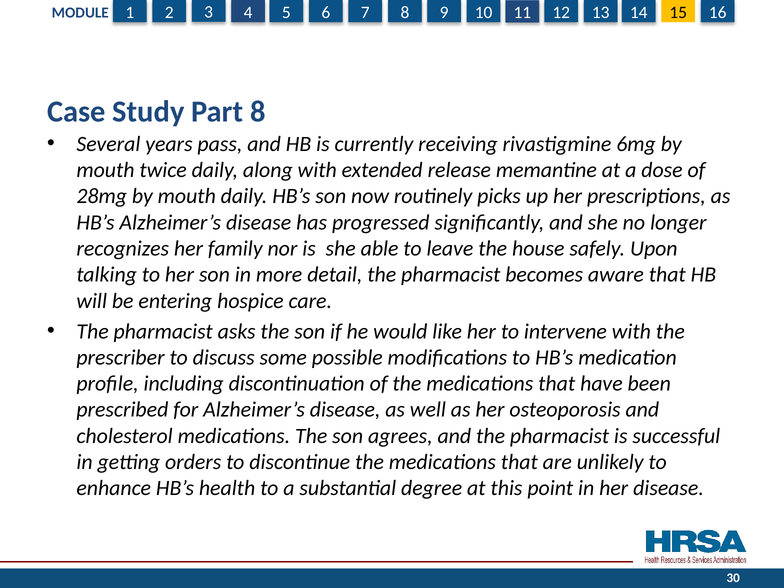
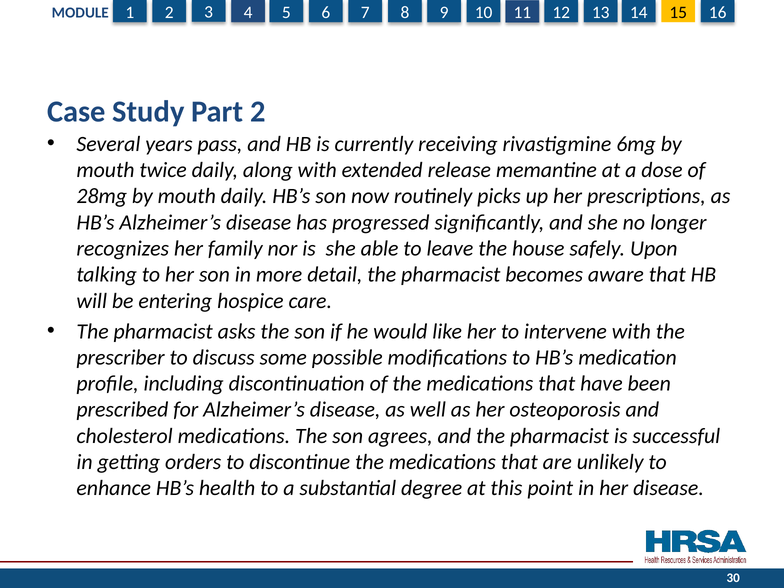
Part 8: 8 -> 2
